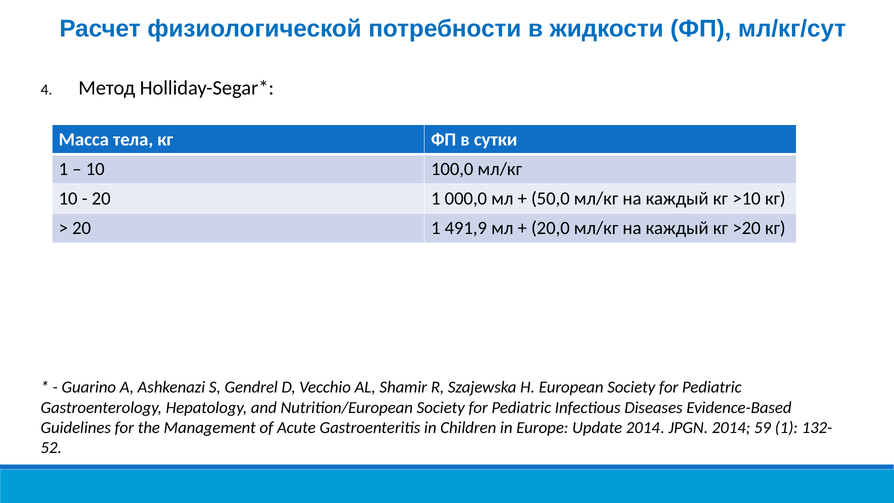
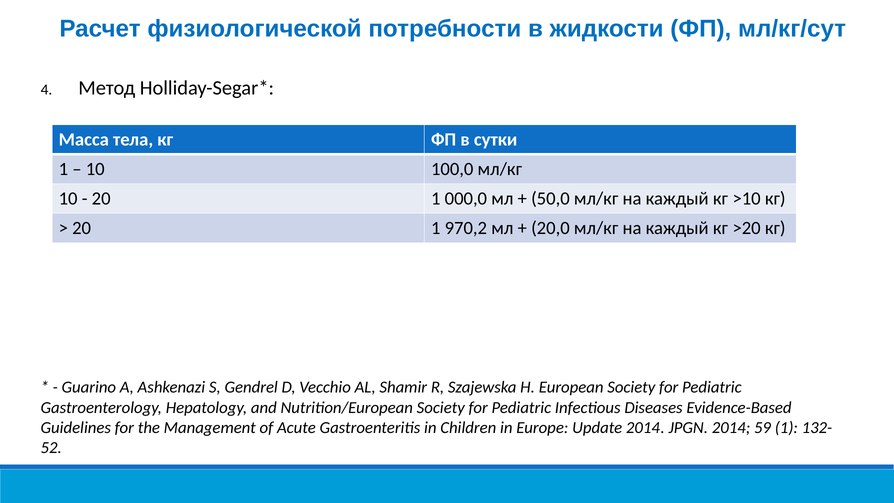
491,9: 491,9 -> 970,2
